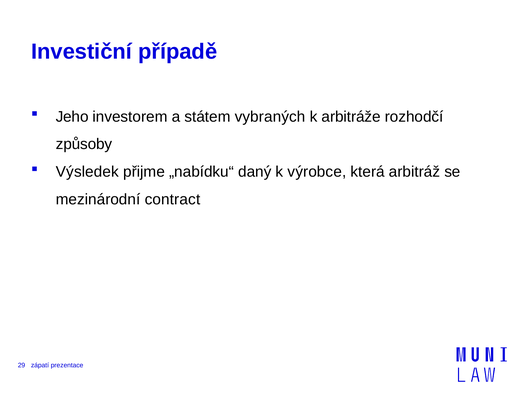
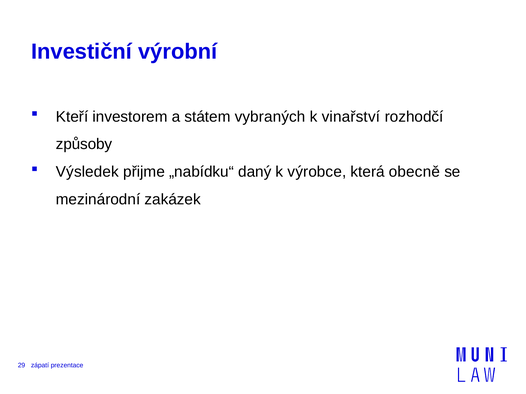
případě: případě -> výrobní
Jeho: Jeho -> Kteří
arbitráže: arbitráže -> vinařství
arbitráž: arbitráž -> obecně
contract: contract -> zakázek
